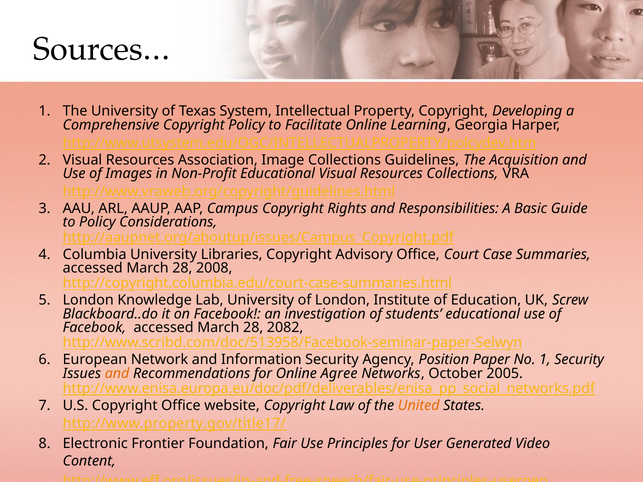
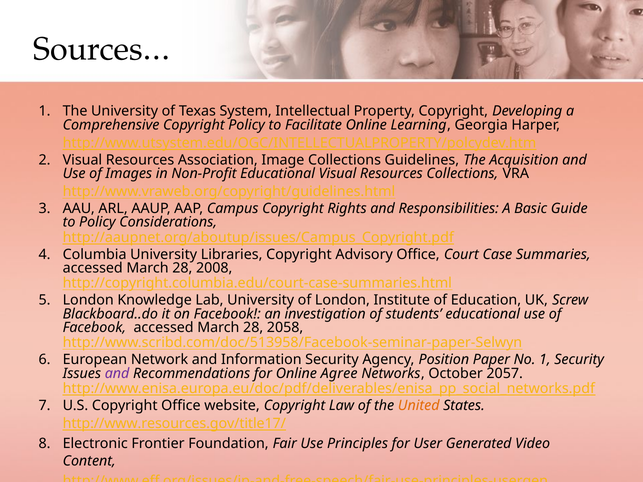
2082: 2082 -> 2058
and at (117, 374) colour: orange -> purple
2005: 2005 -> 2057
http://www.property.gov/title17/: http://www.property.gov/title17/ -> http://www.resources.gov/title17/
